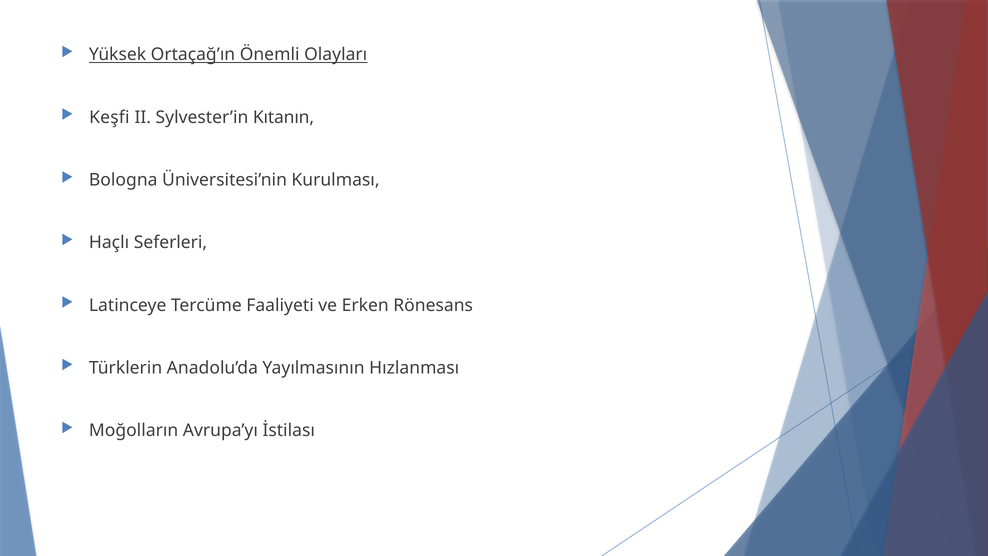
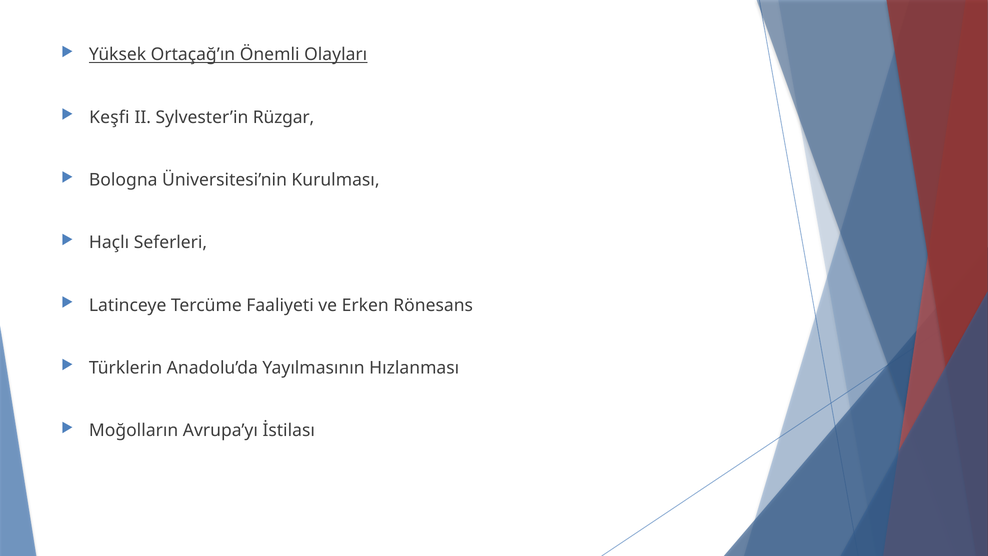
Kıtanın: Kıtanın -> Rüzgar
